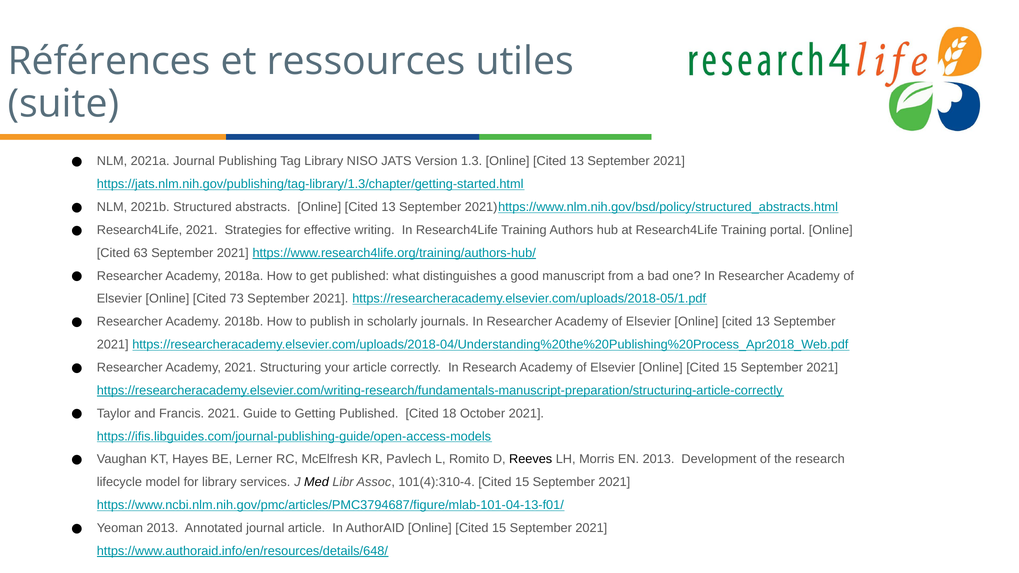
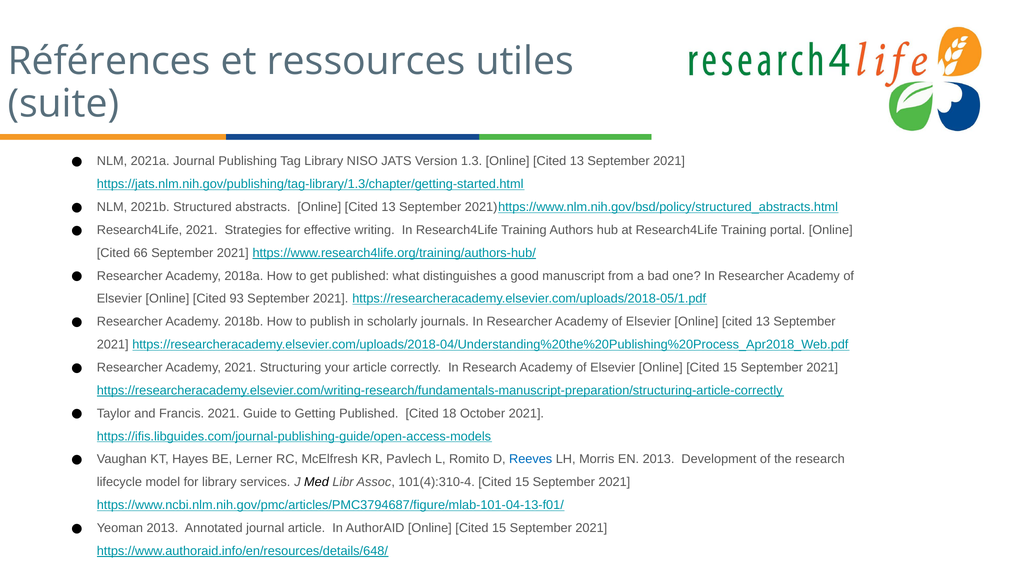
63: 63 -> 66
73: 73 -> 93
Reeves colour: black -> blue
